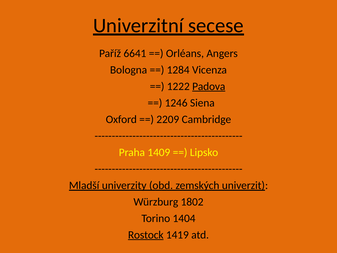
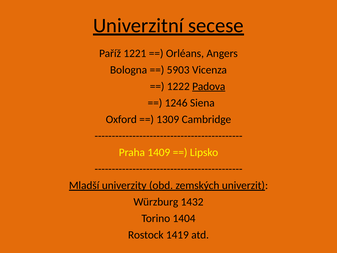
6641: 6641 -> 1221
1284: 1284 -> 5903
2209: 2209 -> 1309
1802: 1802 -> 1432
Rostock underline: present -> none
